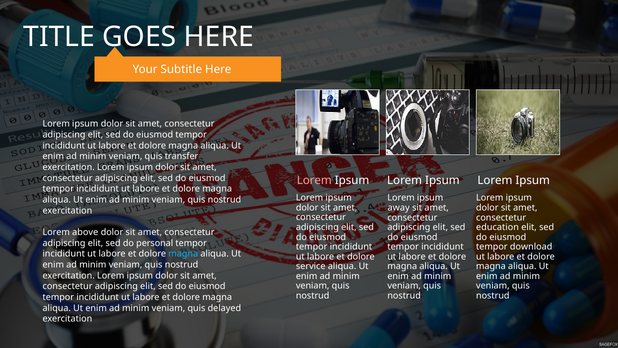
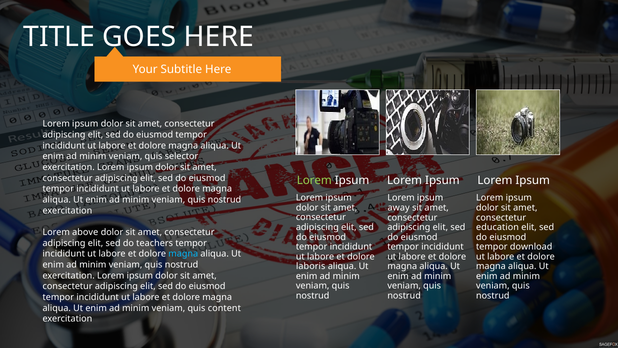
transfer: transfer -> selector
Lorem at (314, 180) colour: pink -> light green
personal: personal -> teachers
service: service -> laboris
delayed: delayed -> content
